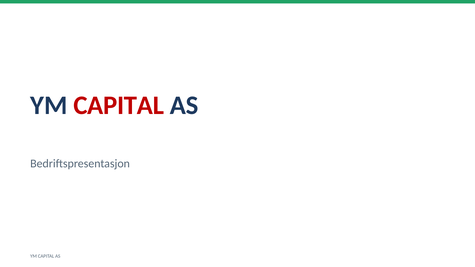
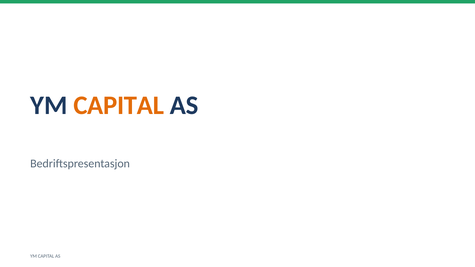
CAPITAL at (119, 105) colour: red -> orange
